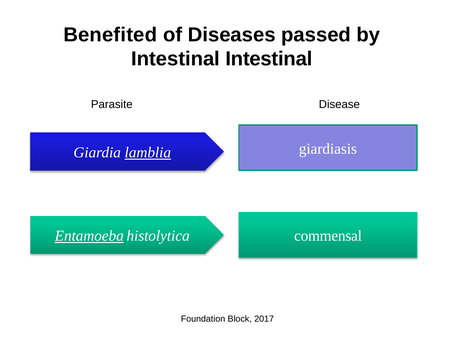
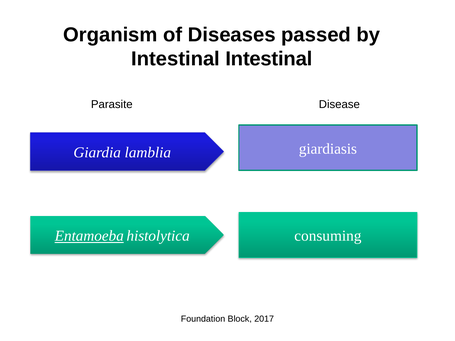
Benefited: Benefited -> Organism
lamblia underline: present -> none
commensal: commensal -> consuming
